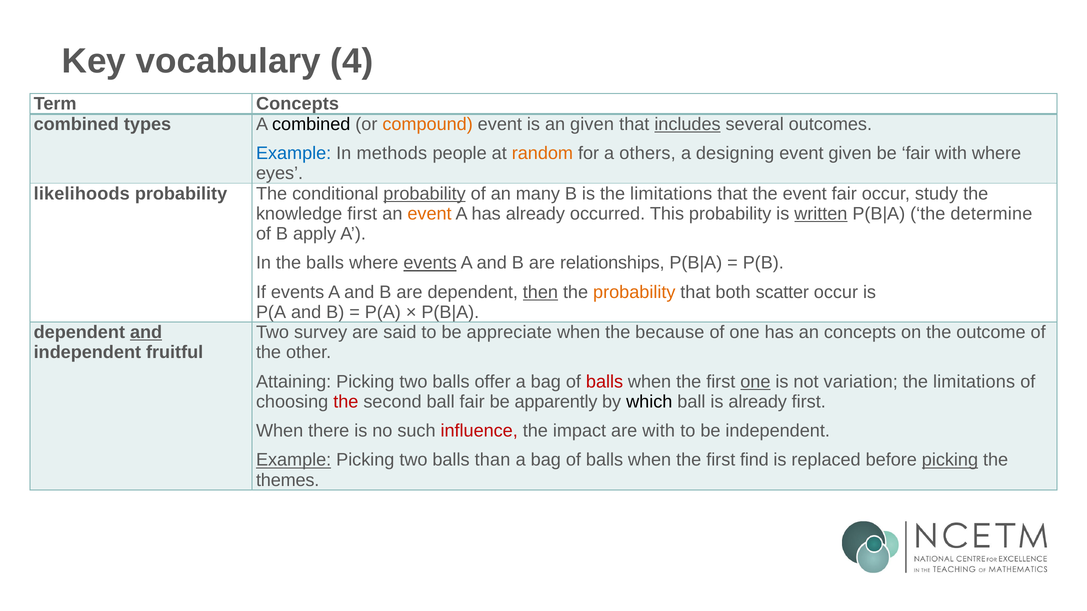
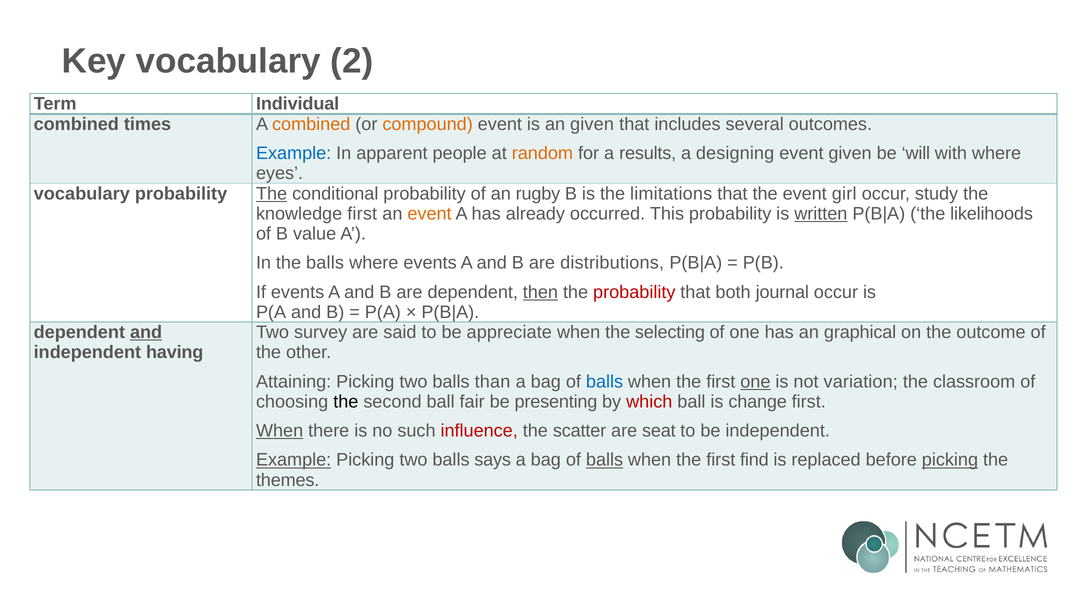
4: 4 -> 2
Term Concepts: Concepts -> Individual
types: types -> times
combined at (311, 124) colour: black -> orange
includes underline: present -> none
methods: methods -> apparent
others: others -> results
be fair: fair -> will
likelihoods at (82, 194): likelihoods -> vocabulary
The at (272, 194) underline: none -> present
probability at (425, 194) underline: present -> none
many: many -> rugby
event fair: fair -> girl
determine: determine -> likelihoods
apply: apply -> value
events at (430, 263) underline: present -> none
relationships: relationships -> distributions
probability at (634, 292) colour: orange -> red
scatter: scatter -> journal
because: because -> selecting
an concepts: concepts -> graphical
fruitful: fruitful -> having
offer: offer -> than
balls at (605, 382) colour: red -> blue
limitations at (974, 382): limitations -> classroom
the at (346, 402) colour: red -> black
apparently: apparently -> presenting
which colour: black -> red
is already: already -> change
When at (280, 431) underline: none -> present
impact: impact -> scatter
are with: with -> seat
than: than -> says
balls at (605, 460) underline: none -> present
